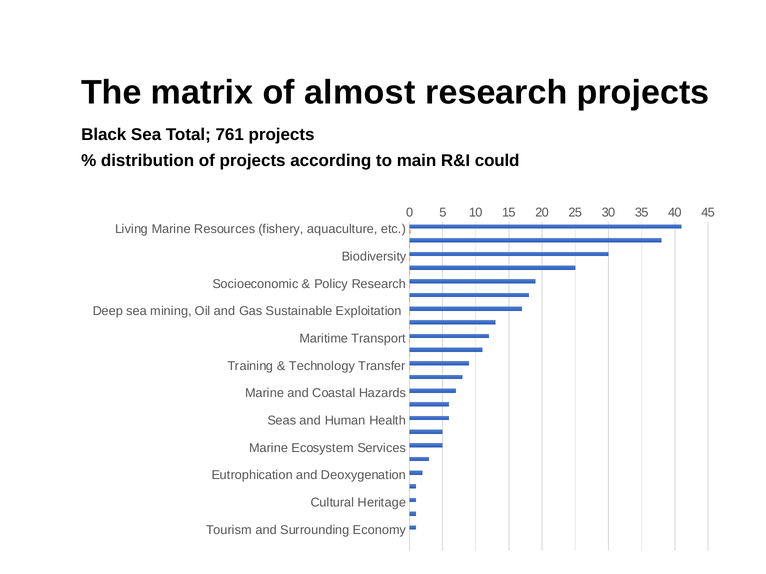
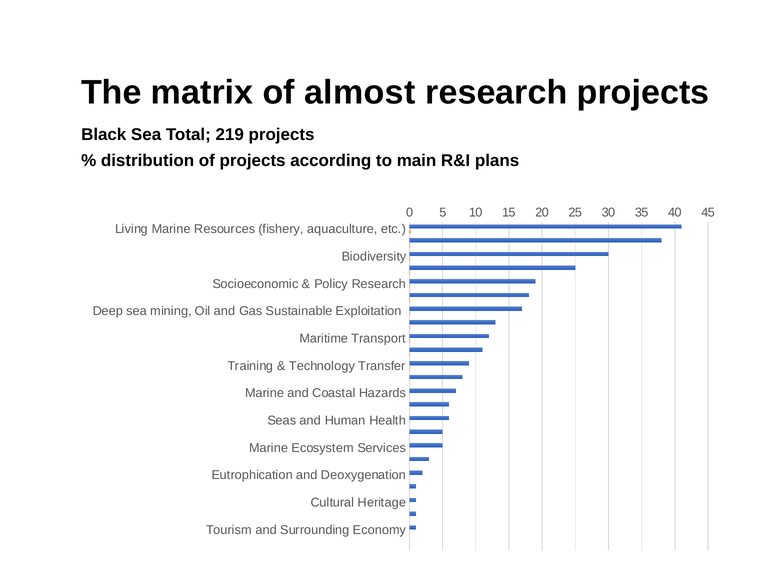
761: 761 -> 219
could: could -> plans
